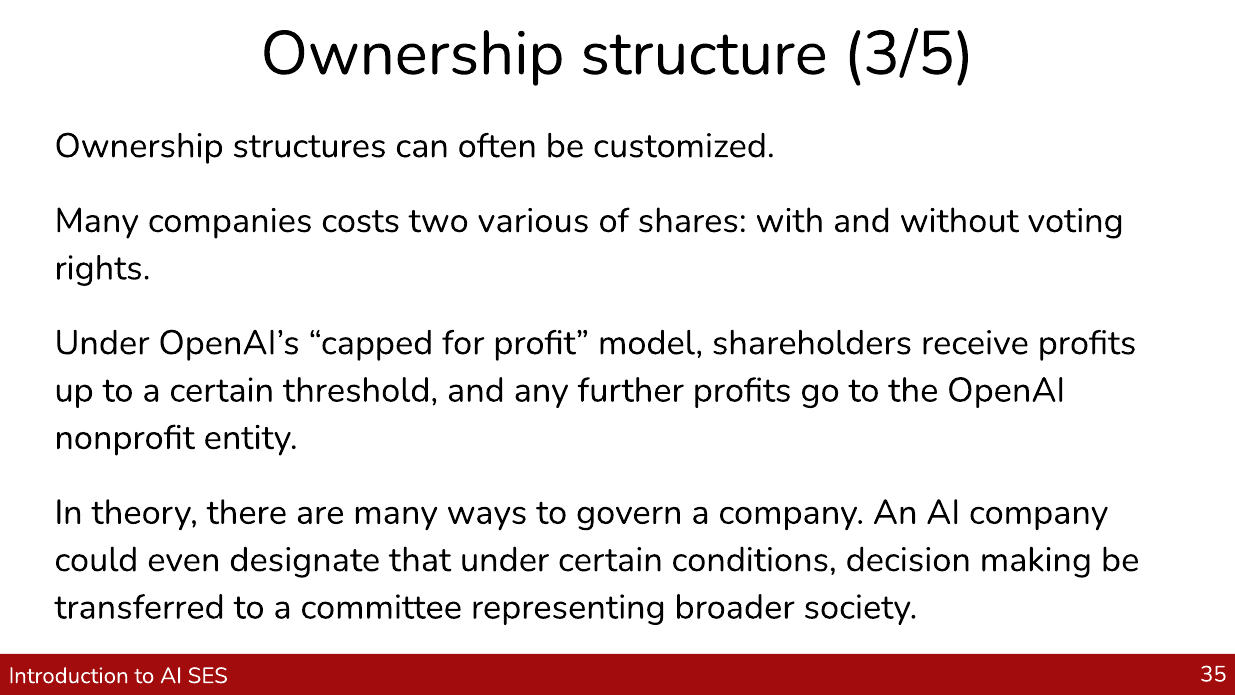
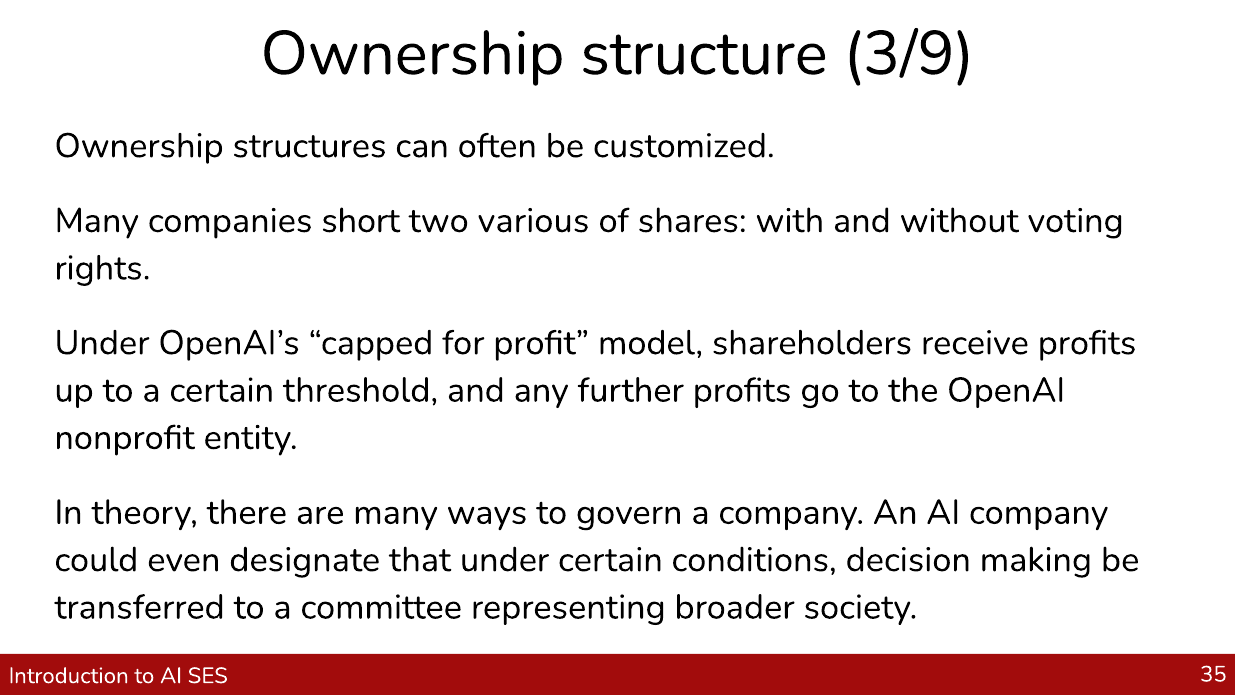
3/5: 3/5 -> 3/9
costs: costs -> short
